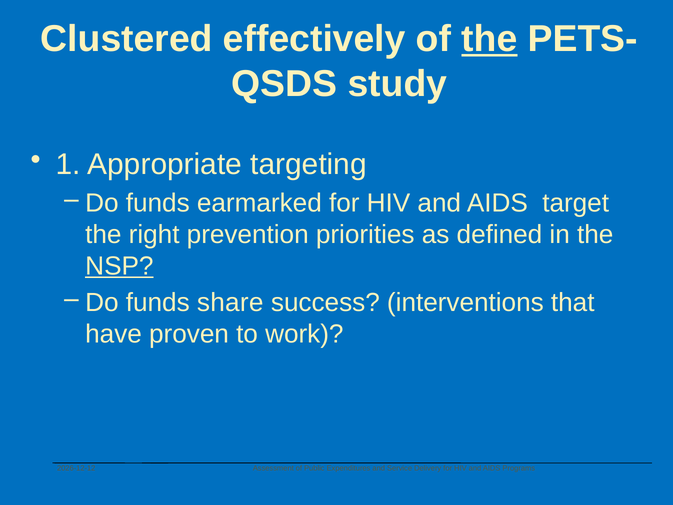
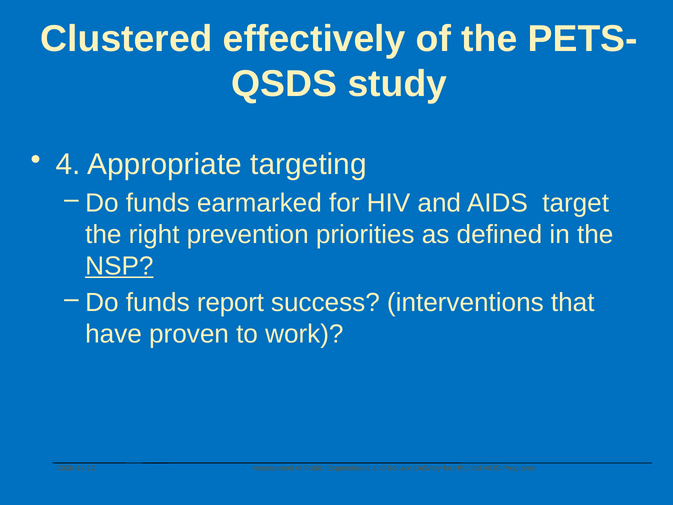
the at (489, 39) underline: present -> none
1: 1 -> 4
share: share -> report
